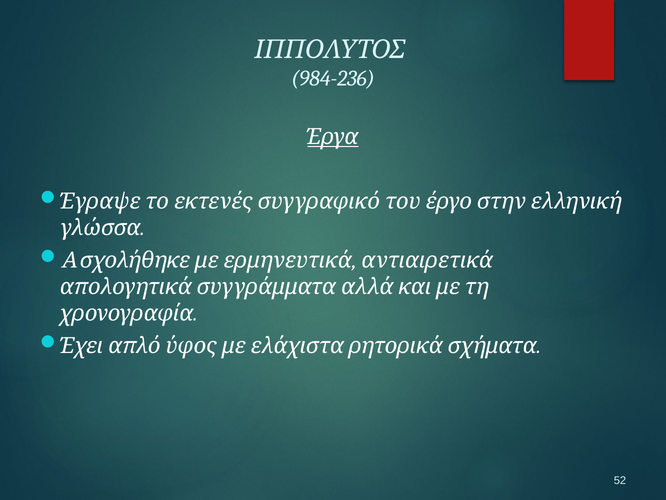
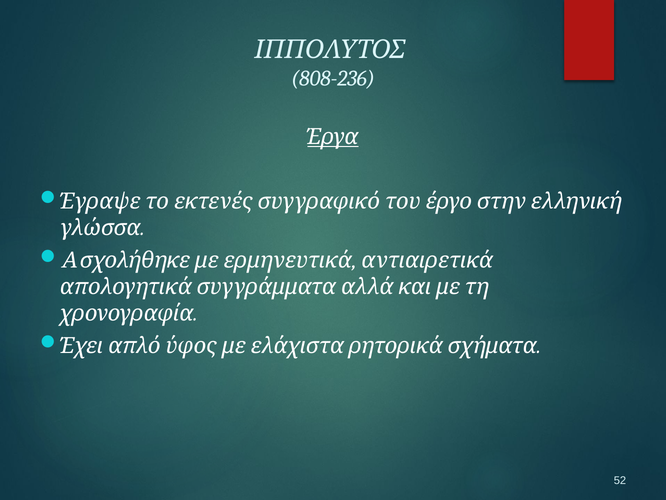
984-236: 984-236 -> 808-236
